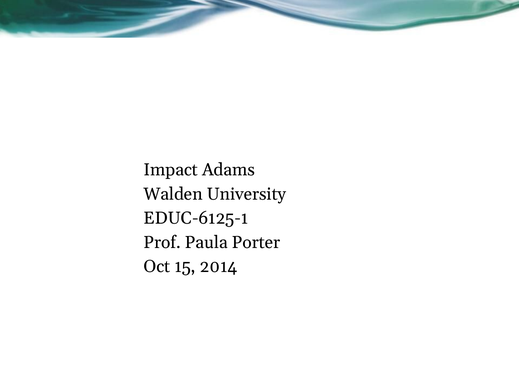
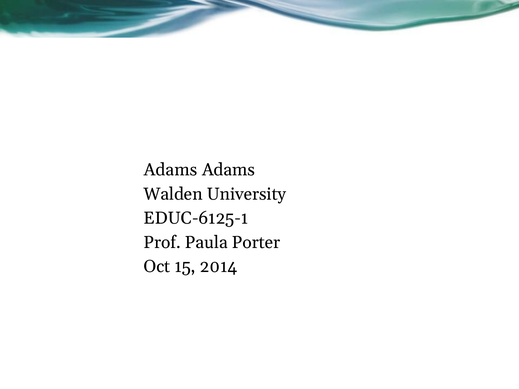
Impact at (171, 170): Impact -> Adams
